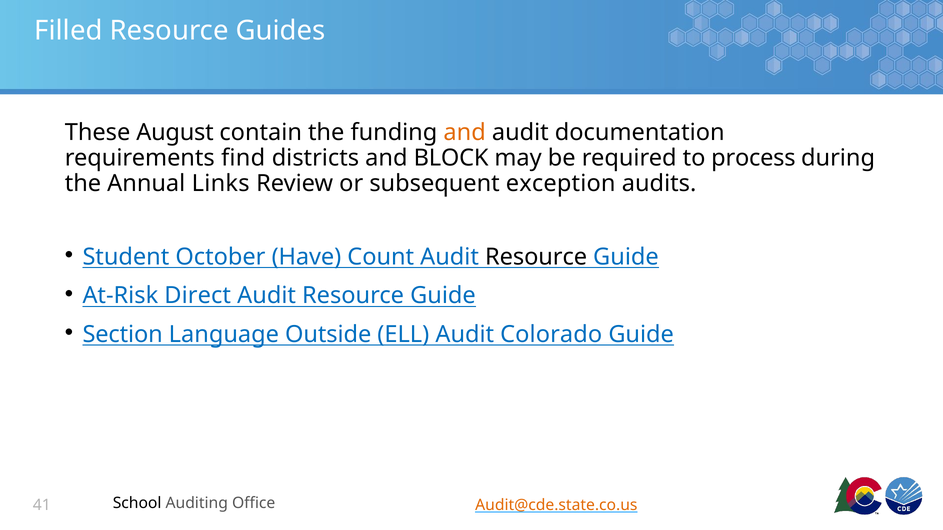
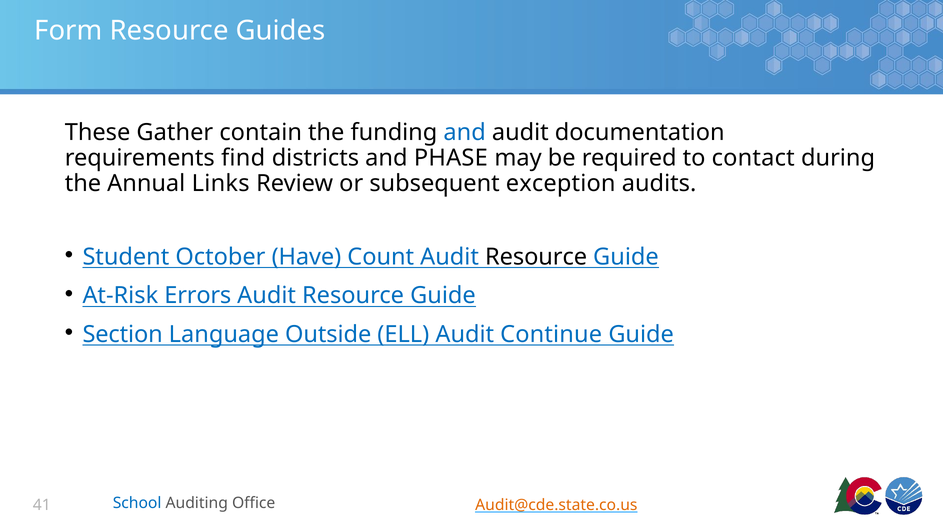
Filled: Filled -> Form
August: August -> Gather
and at (465, 133) colour: orange -> blue
BLOCK: BLOCK -> PHASE
process: process -> contact
Direct: Direct -> Errors
Colorado: Colorado -> Continue
School colour: black -> blue
